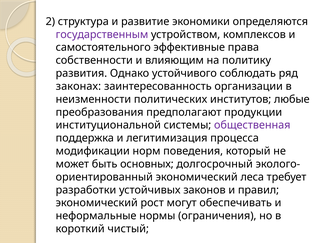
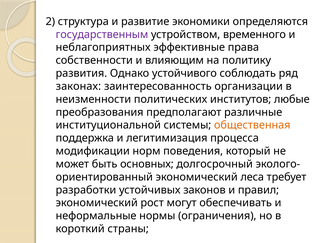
комплексов: комплексов -> временного
самостоятельного: самостоятельного -> неблагоприятных
продукции: продукции -> различные
общественная colour: purple -> orange
чистый: чистый -> страны
